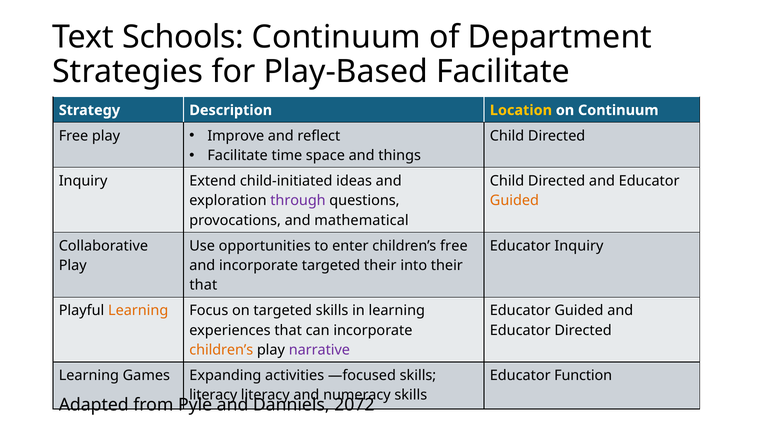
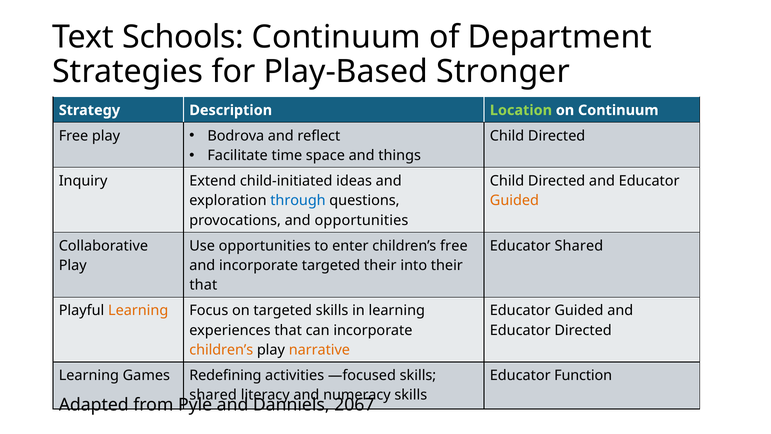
Play-Based Facilitate: Facilitate -> Stronger
Location colour: yellow -> light green
Improve: Improve -> Bodrova
through colour: purple -> blue
and mathematical: mathematical -> opportunities
Educator Inquiry: Inquiry -> Shared
narrative colour: purple -> orange
Expanding: Expanding -> Redefining
literacy at (213, 395): literacy -> shared
2072: 2072 -> 2067
